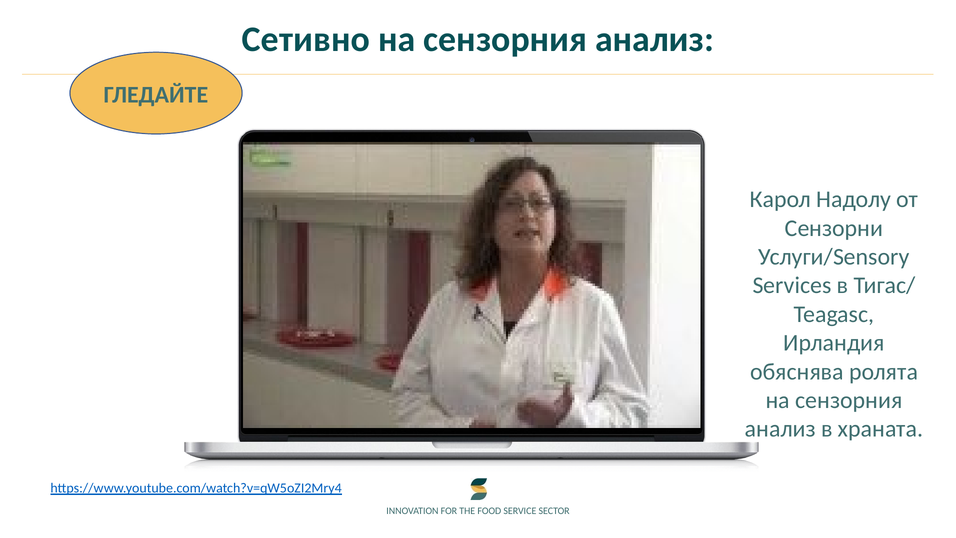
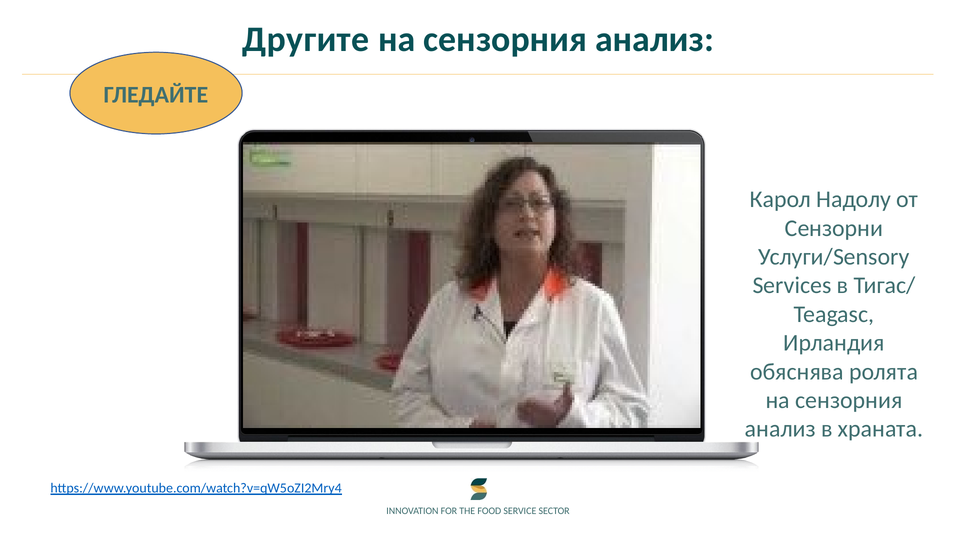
Сетивно: Сетивно -> Другите
